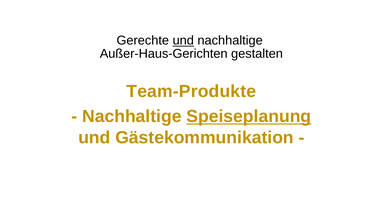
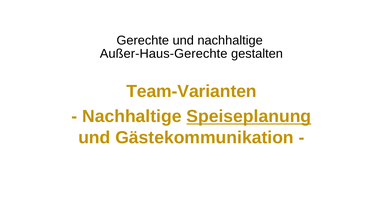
und at (183, 41) underline: present -> none
Außer-Haus-Gerichten: Außer-Haus-Gerichten -> Außer-Haus-Gerechte
Team-Produkte: Team-Produkte -> Team-Varianten
